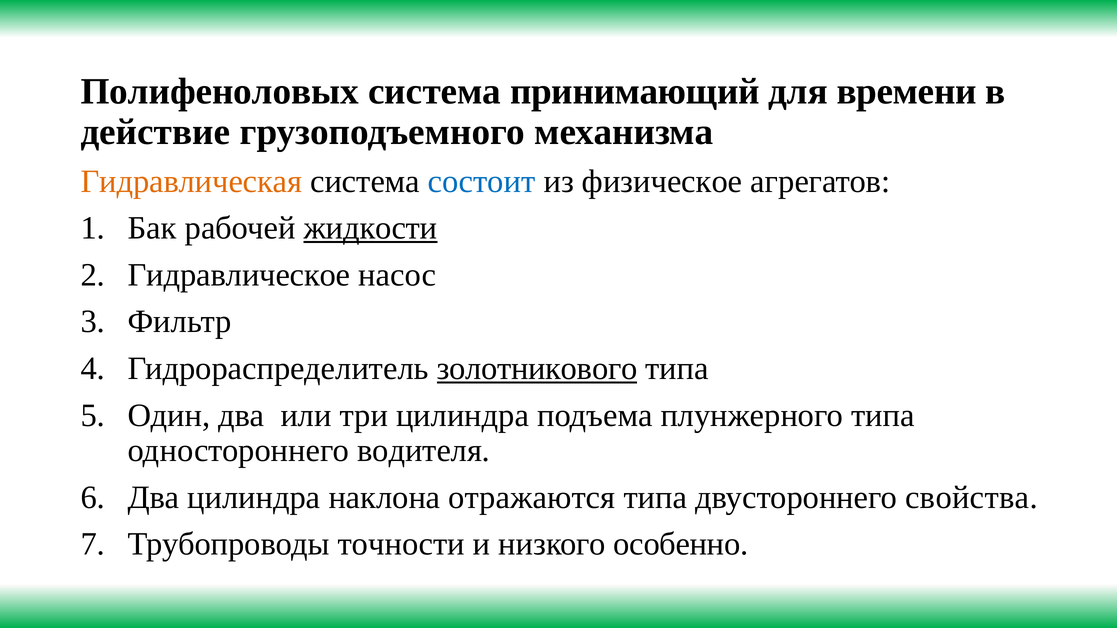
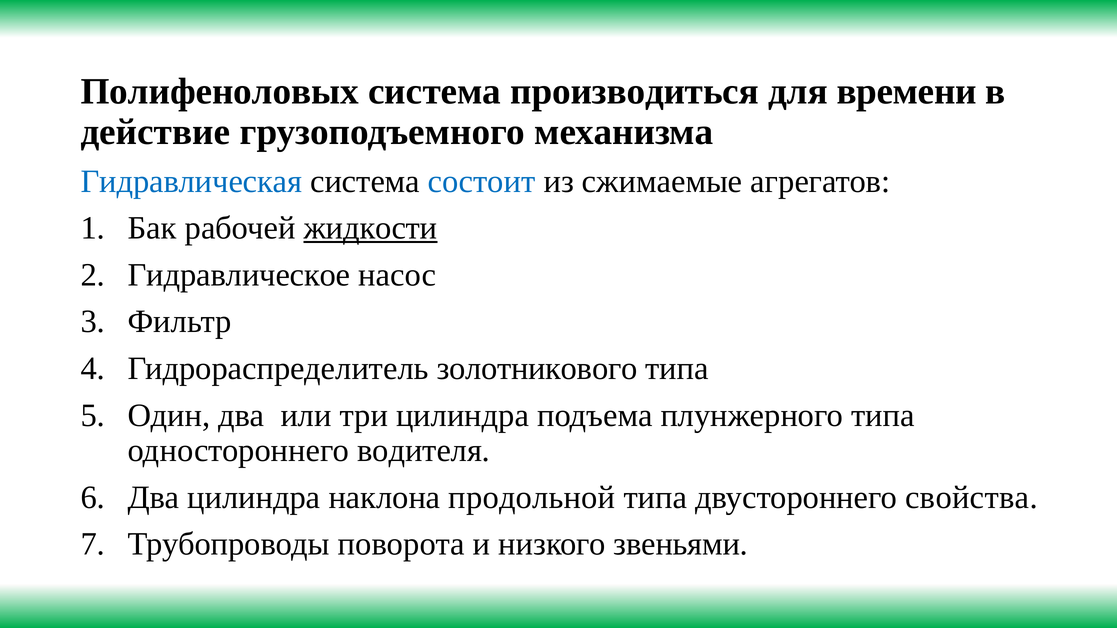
принимающий: принимающий -> производиться
Гидравлическая colour: orange -> blue
физическое: физическое -> сжимаемые
золотникового underline: present -> none
отражаются: отражаются -> продольной
точности: точности -> поворота
особенно: особенно -> звеньями
